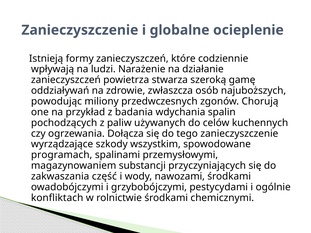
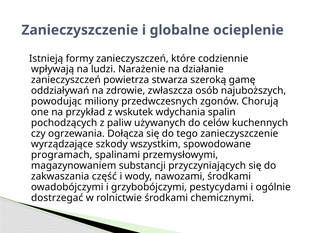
badania: badania -> wskutek
konfliktach: konfliktach -> dostrzegać
